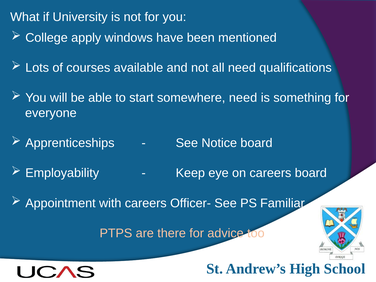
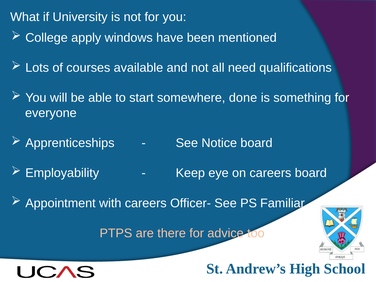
somewhere need: need -> done
